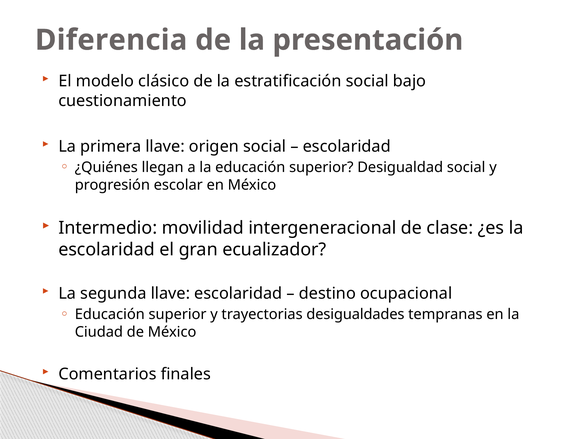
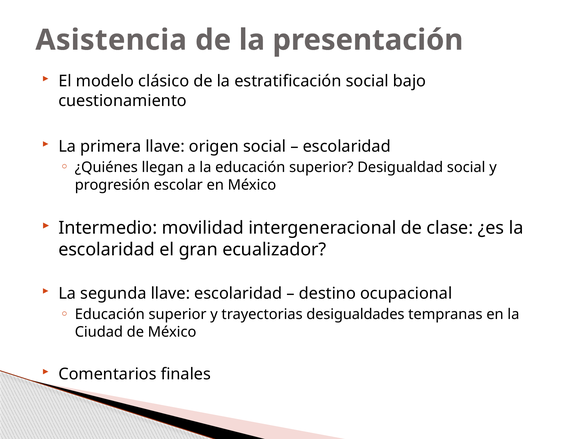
Diferencia: Diferencia -> Asistencia
